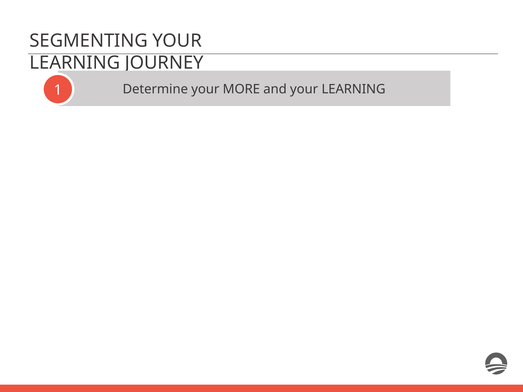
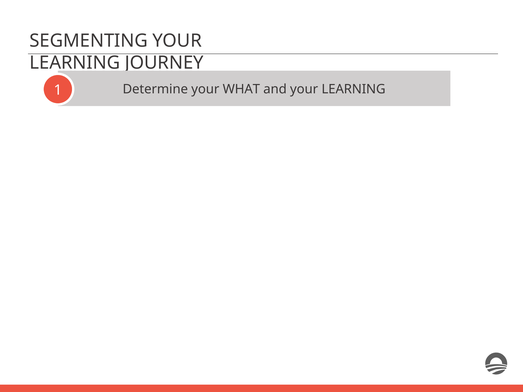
MORE: MORE -> WHAT
